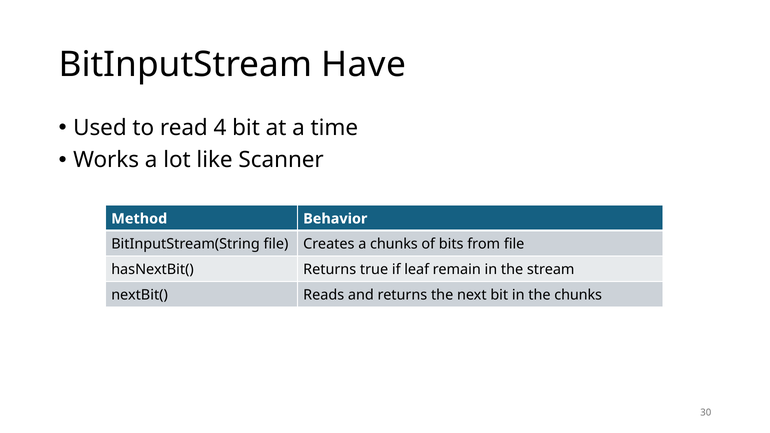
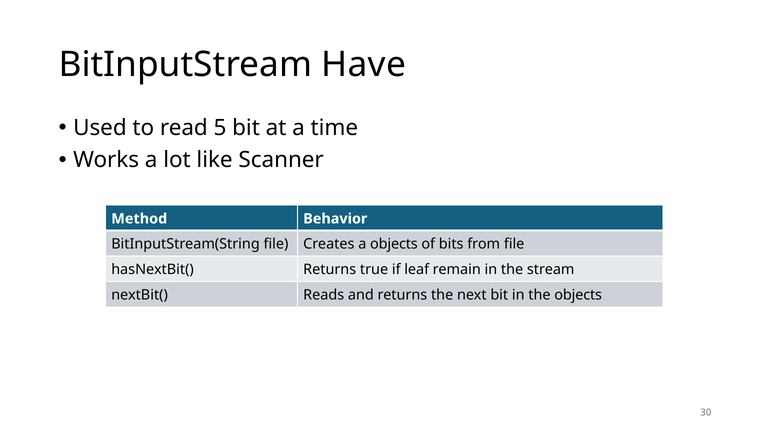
4: 4 -> 5
a chunks: chunks -> objects
the chunks: chunks -> objects
